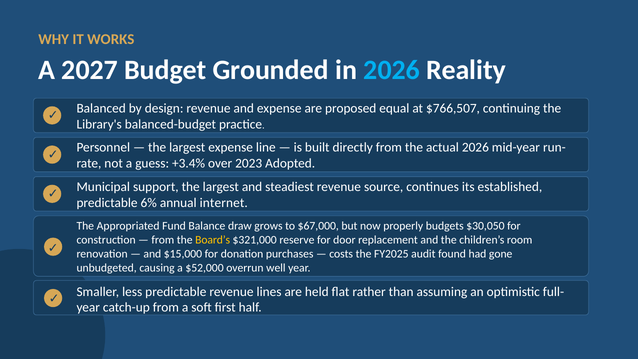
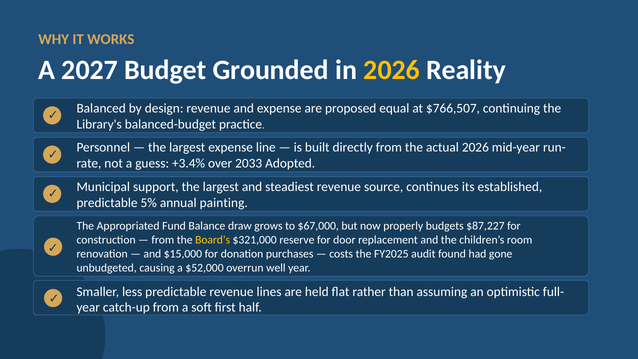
2026 at (392, 70) colour: light blue -> yellow
2023: 2023 -> 2033
6%: 6% -> 5%
internet: internet -> painting
$30,050: $30,050 -> $87,227
